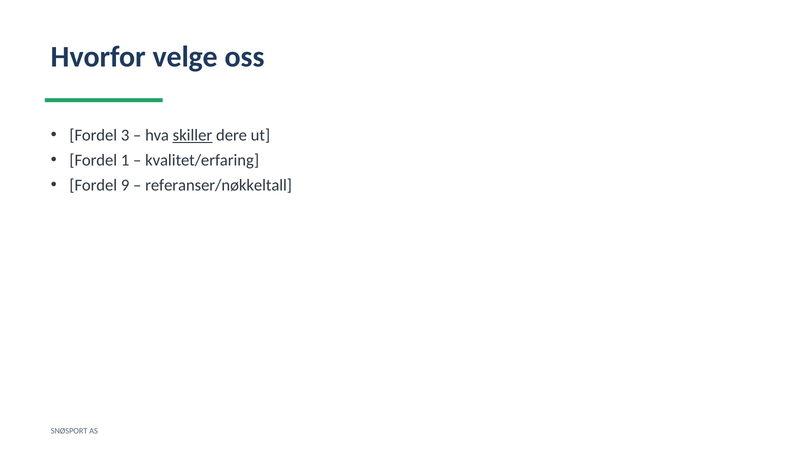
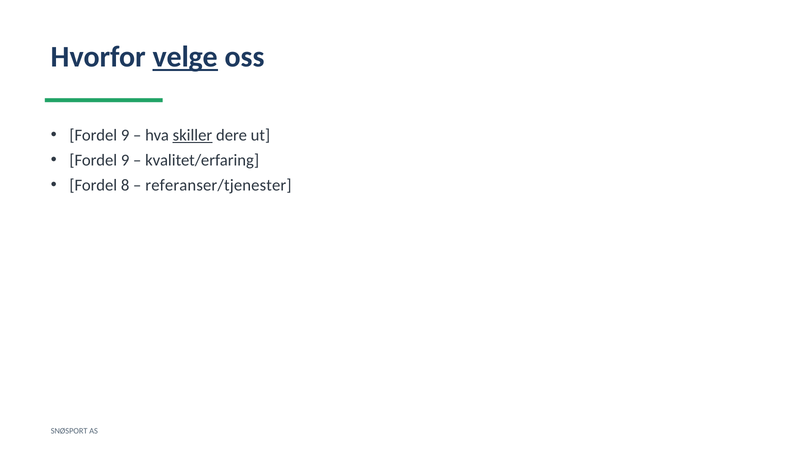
velge underline: none -> present
3 at (125, 135): 3 -> 9
1 at (125, 160): 1 -> 9
9: 9 -> 8
referanser/nøkkeltall: referanser/nøkkeltall -> referanser/tjenester
